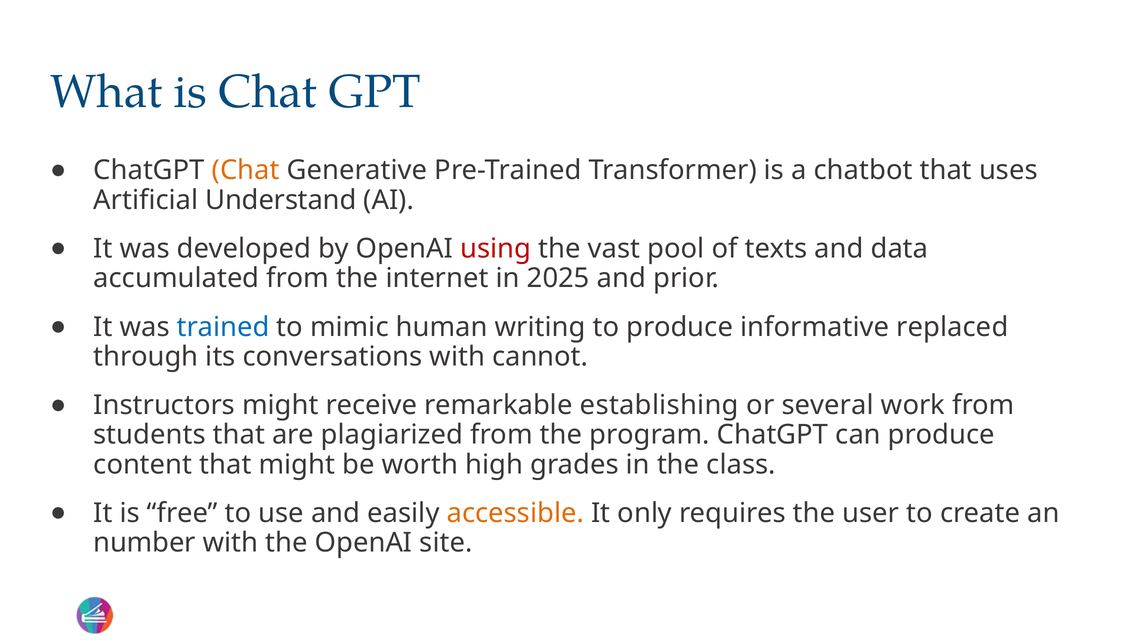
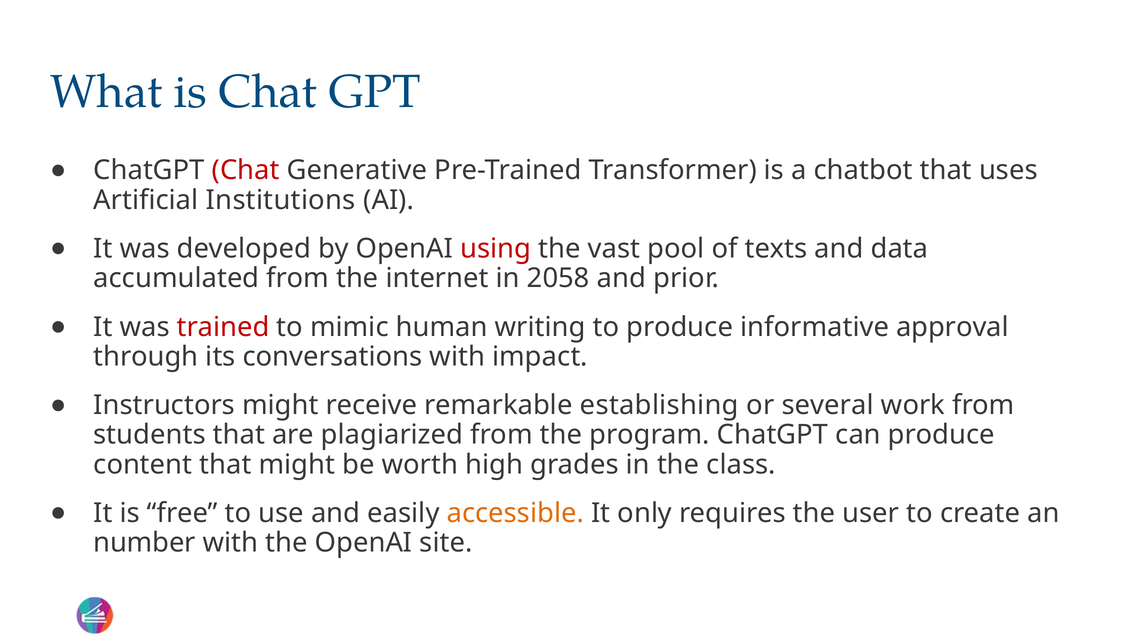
Chat at (246, 170) colour: orange -> red
Understand: Understand -> Institutions
2025: 2025 -> 2058
trained colour: blue -> red
replaced: replaced -> approval
cannot: cannot -> impact
